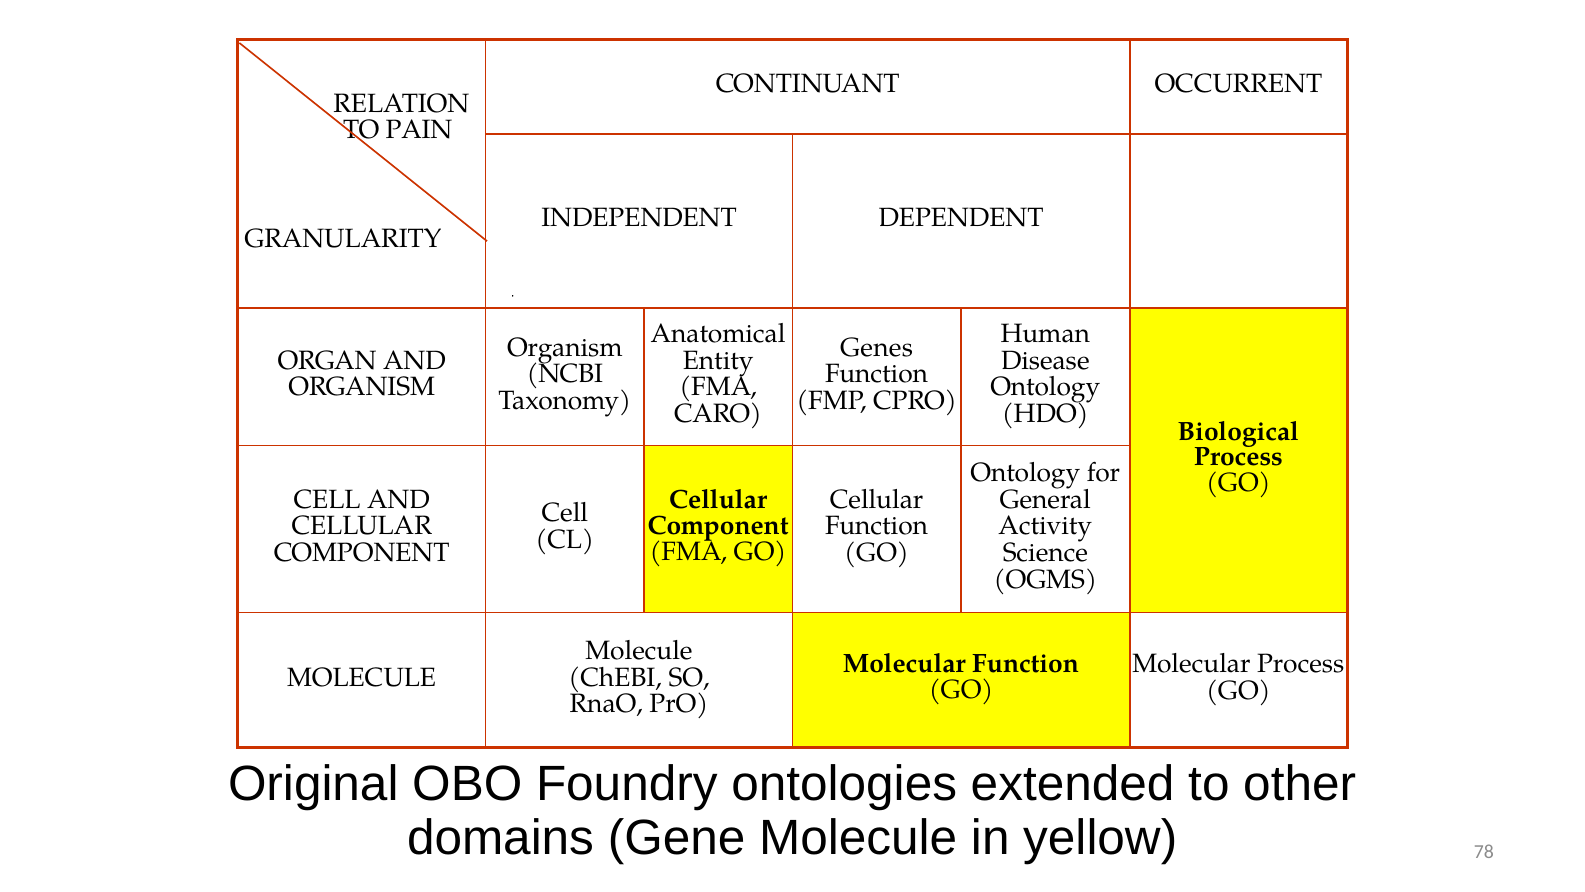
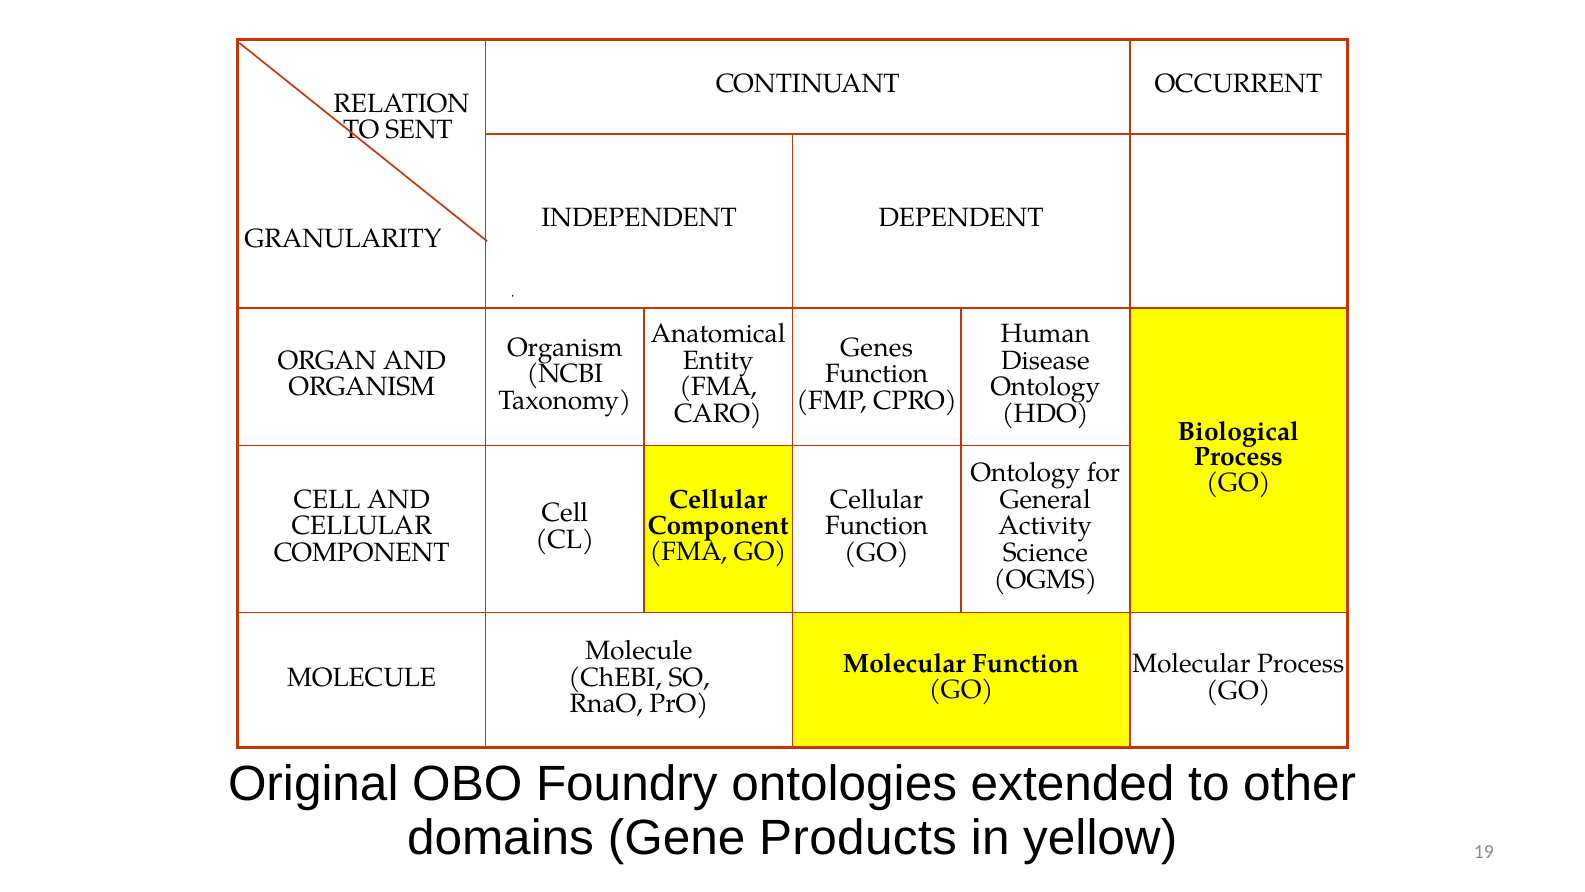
PAIN: PAIN -> SENT
Gene Molecule: Molecule -> Products
78: 78 -> 19
